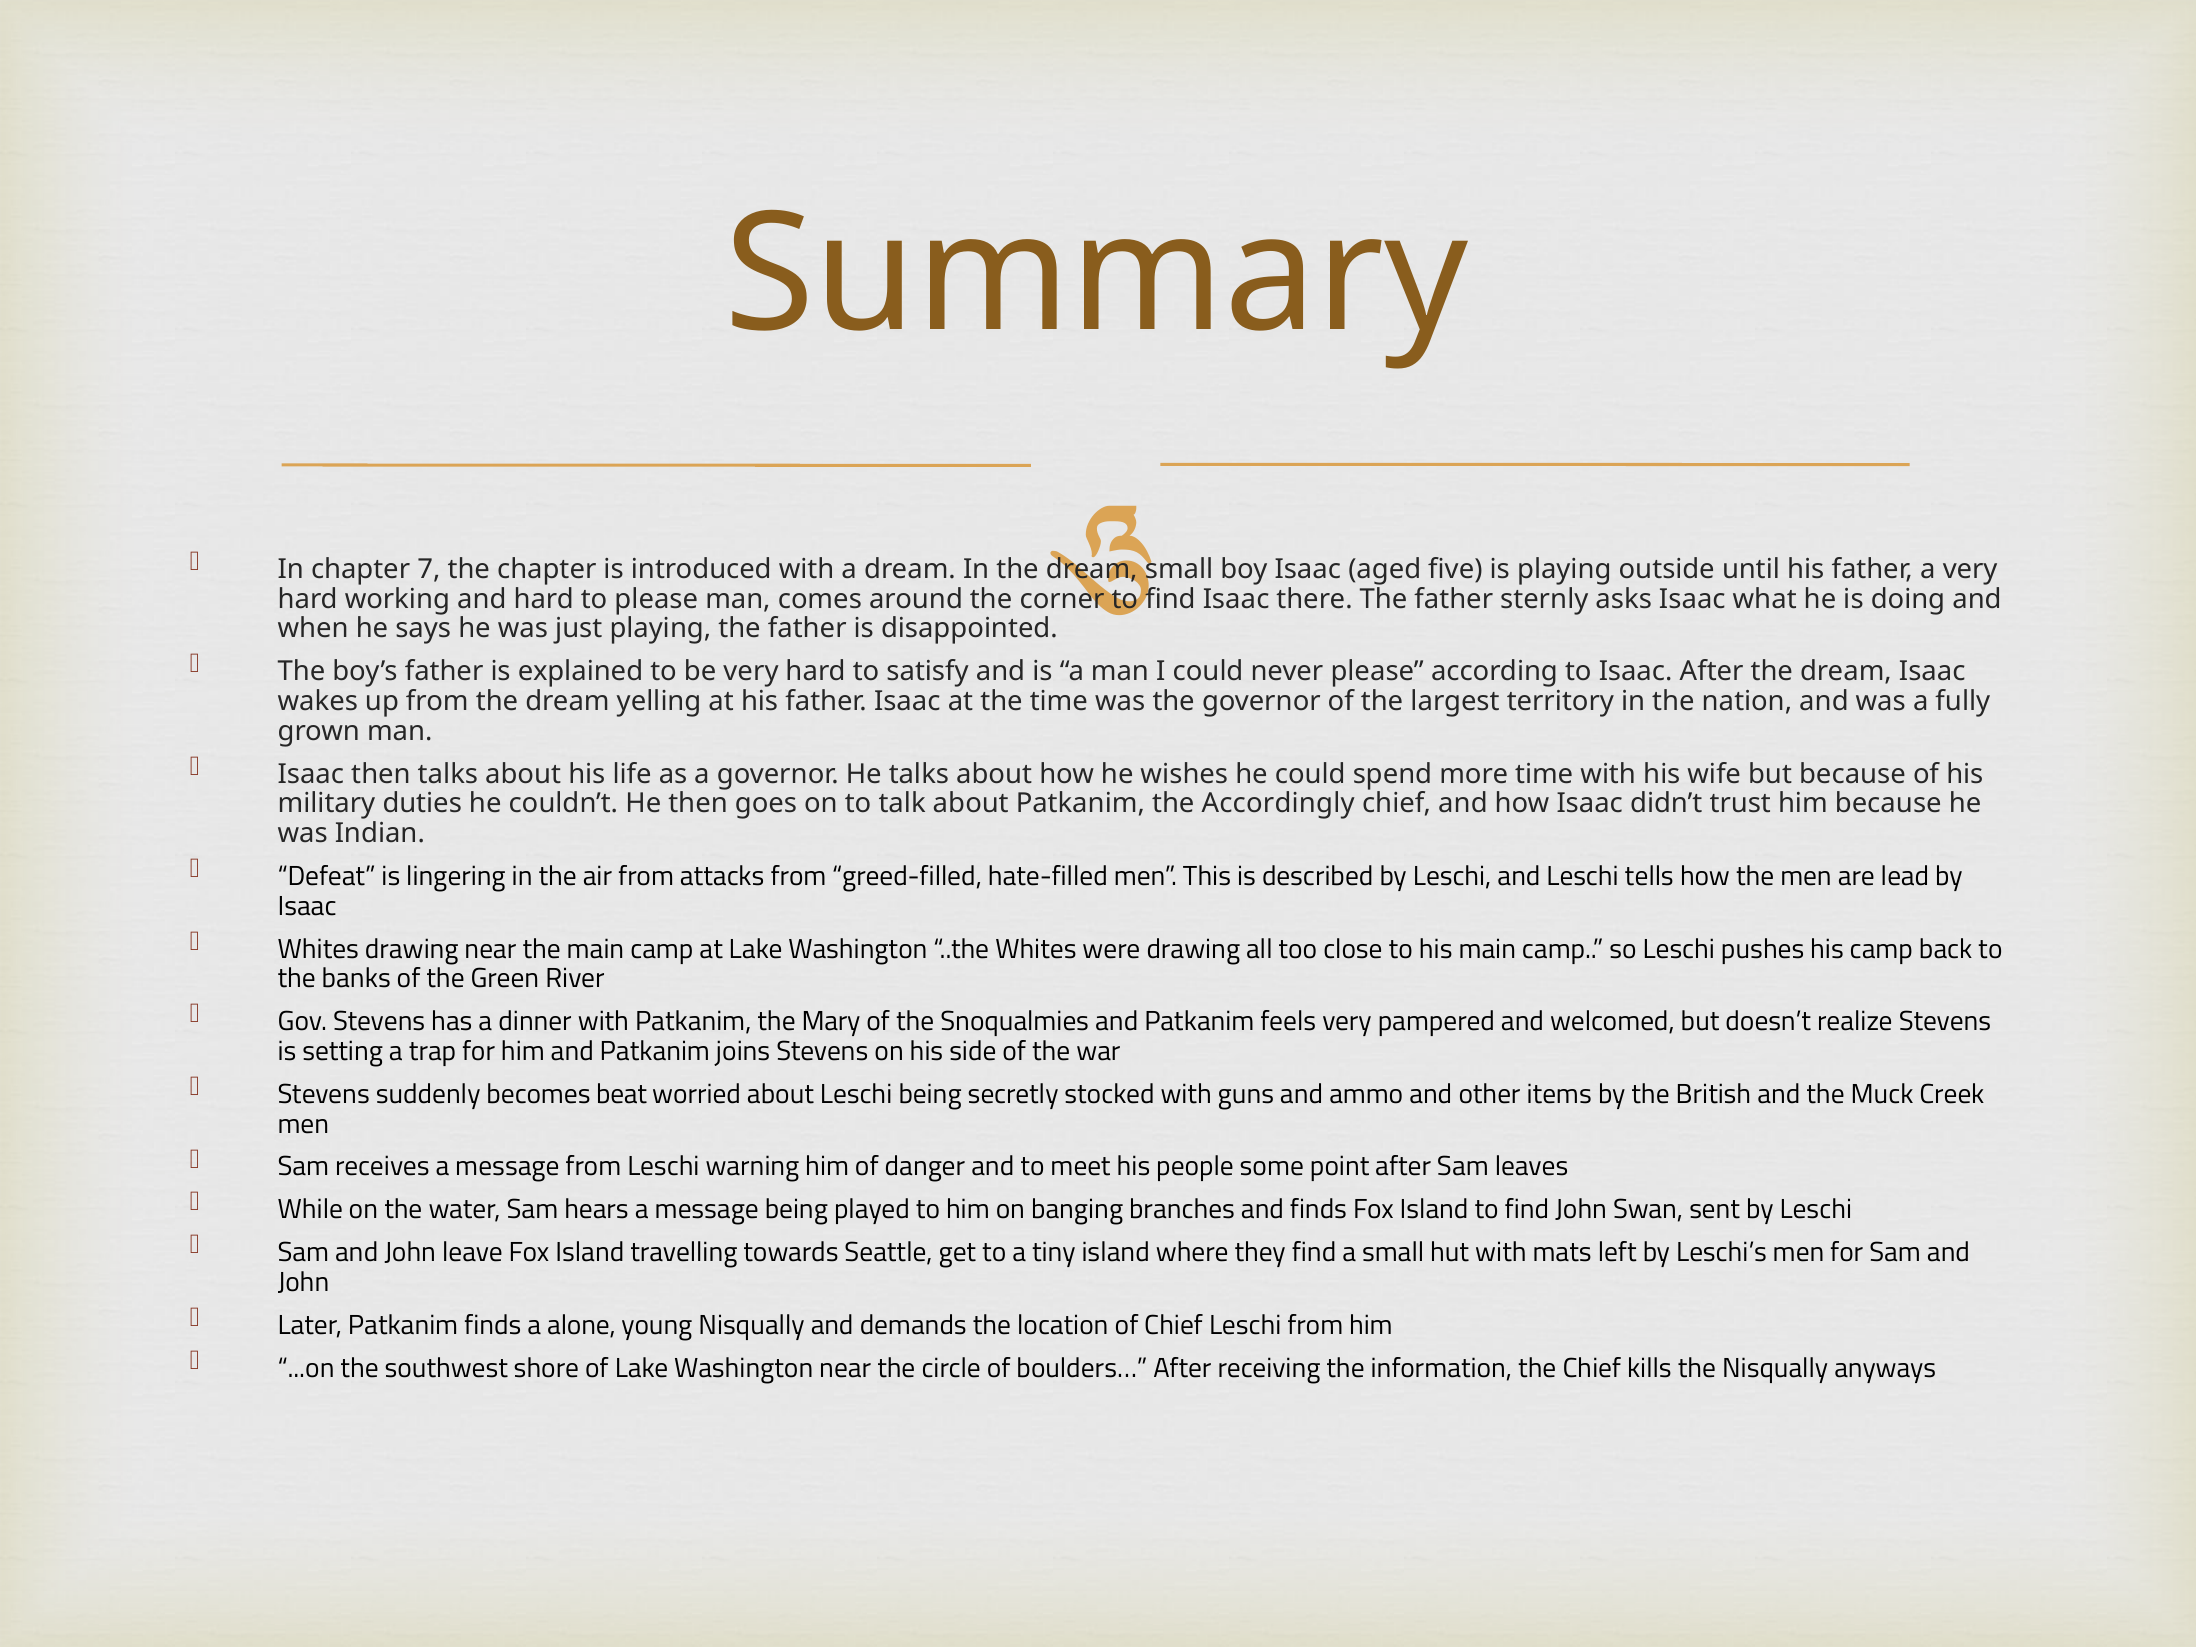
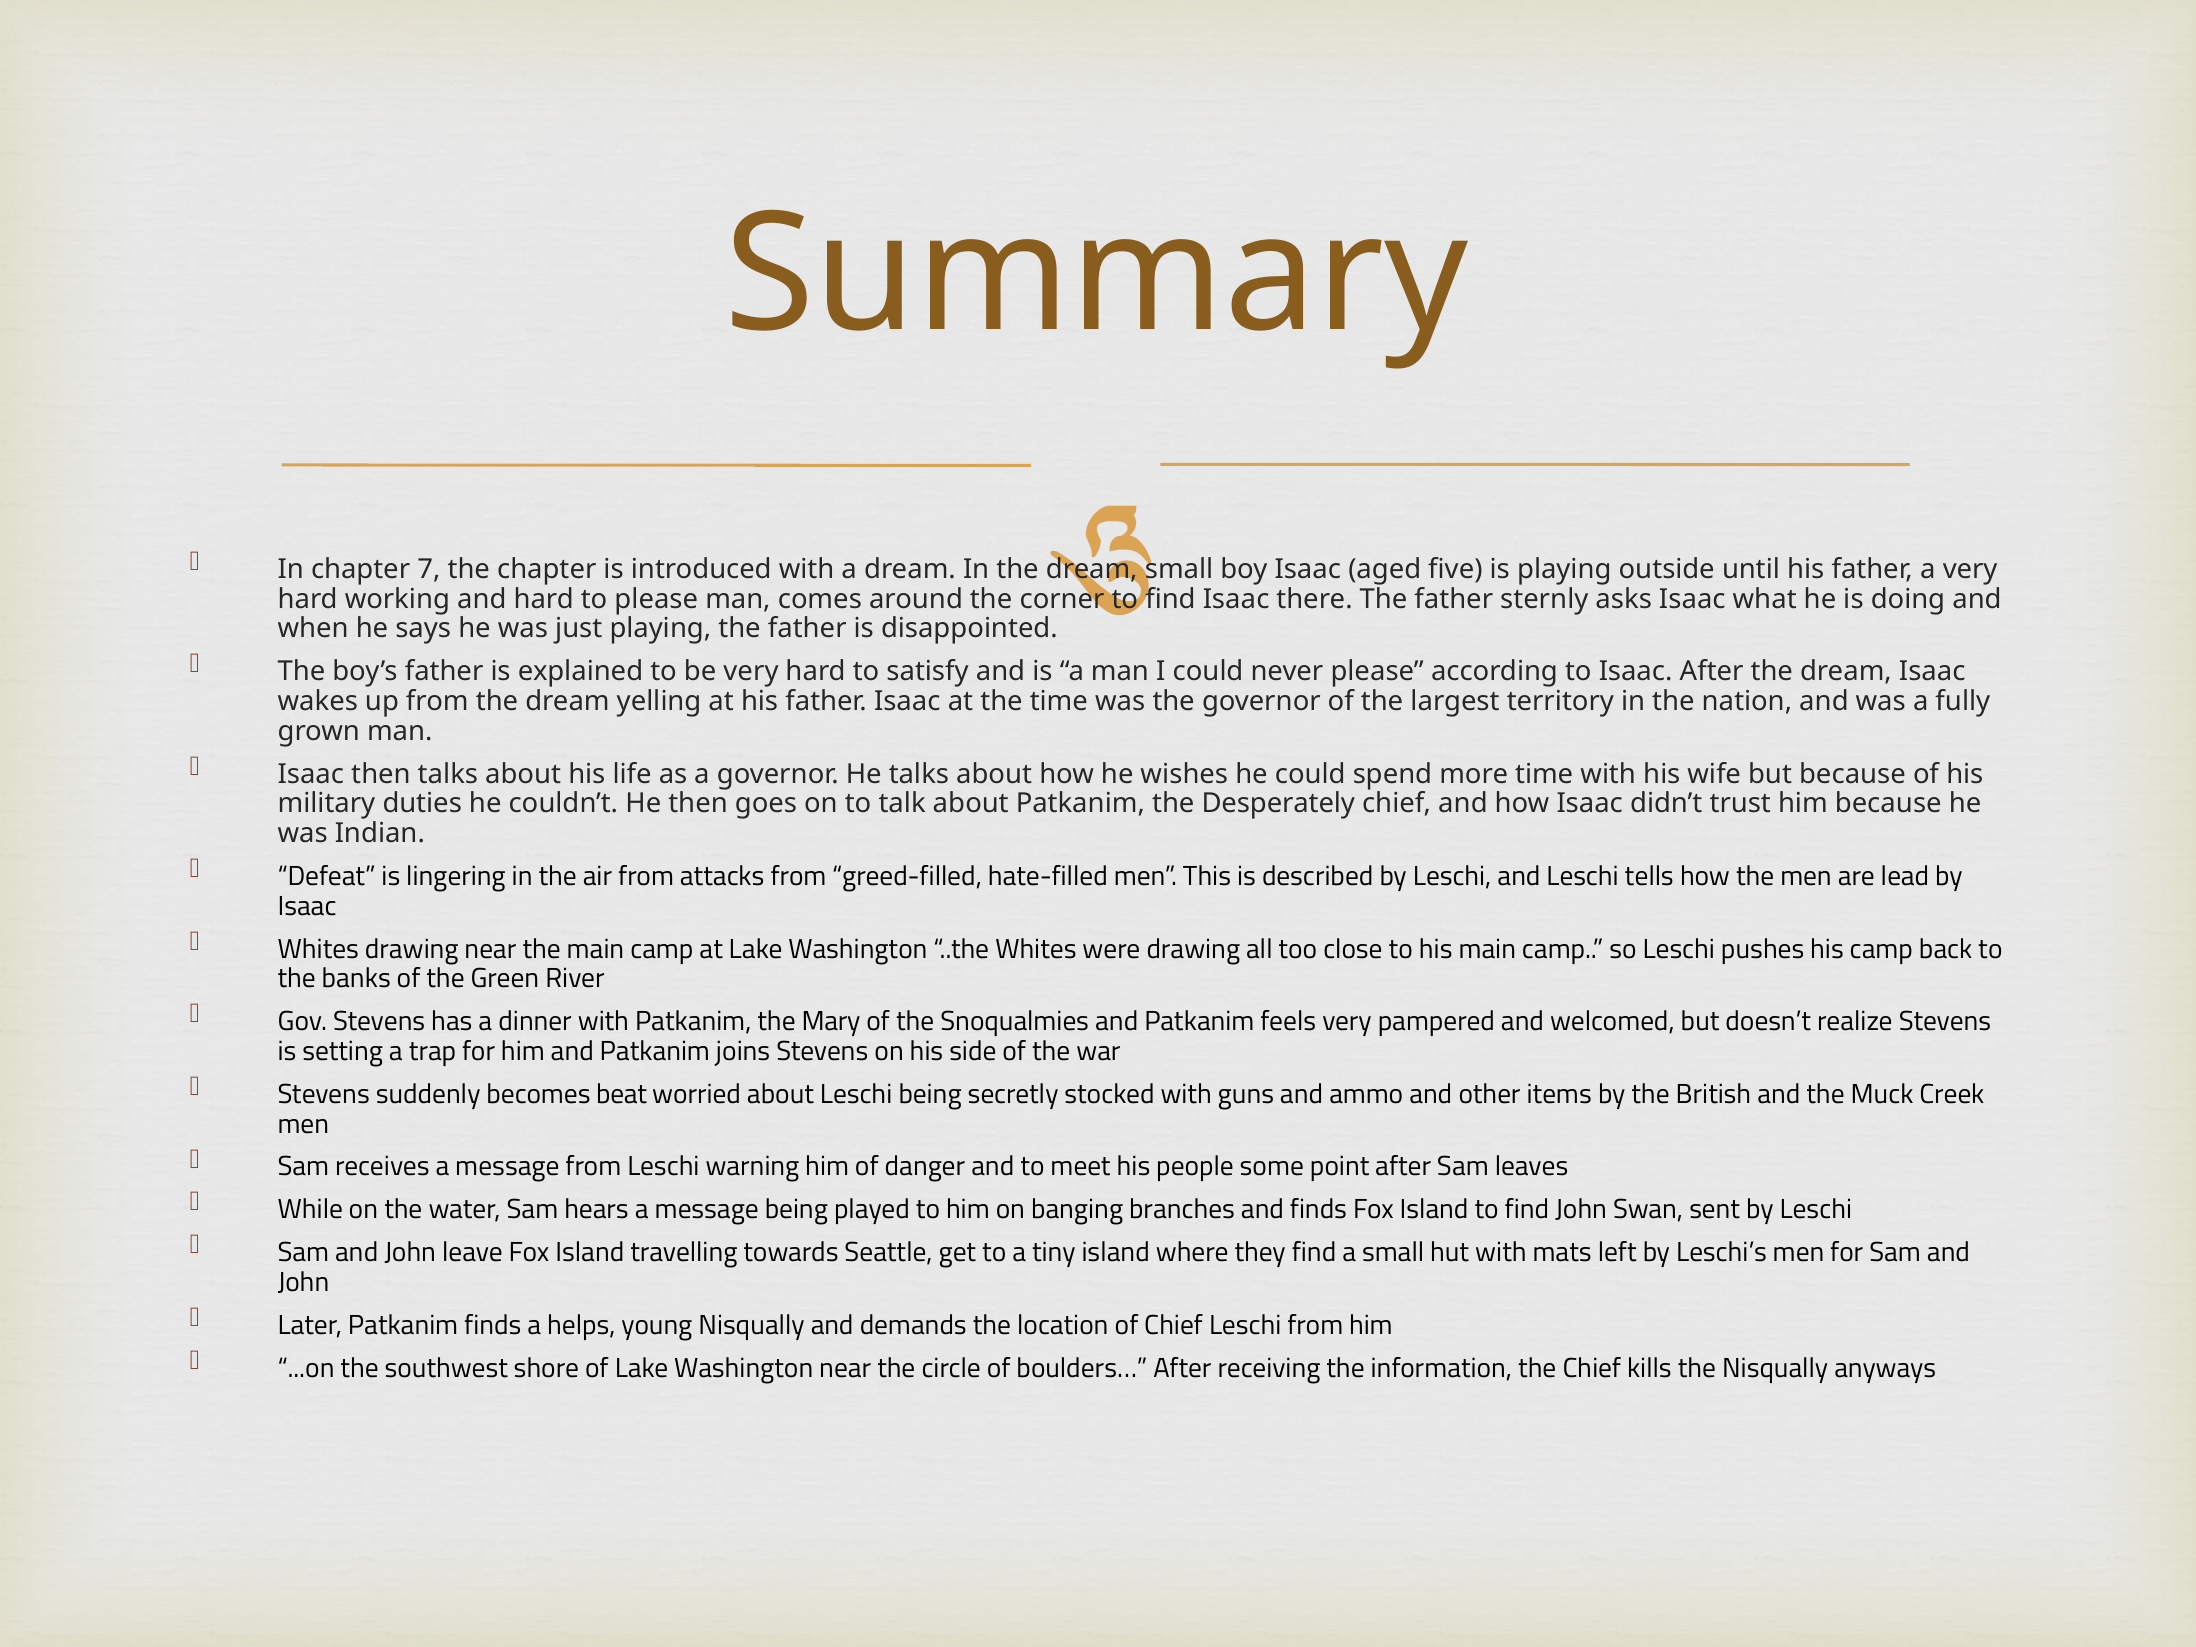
Accordingly: Accordingly -> Desperately
alone: alone -> helps
